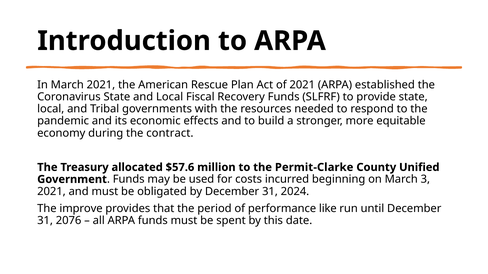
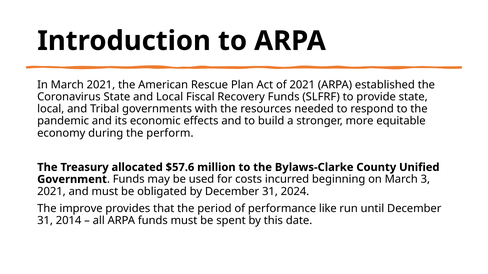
contract: contract -> perform
Permit-Clarke: Permit-Clarke -> Bylaws-Clarke
2076: 2076 -> 2014
